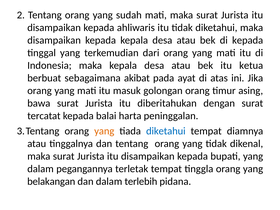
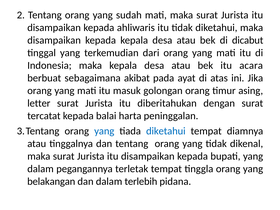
di kepada: kepada -> dicabut
ketua: ketua -> acara
bawa: bawa -> letter
yang at (104, 131) colour: orange -> blue
